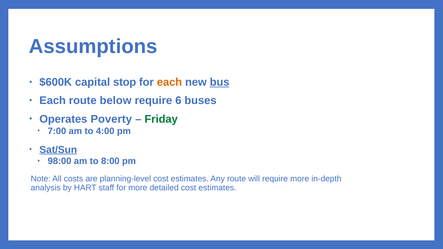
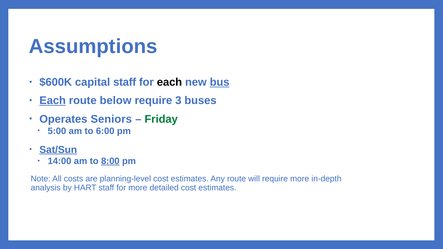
capital stop: stop -> staff
each at (169, 82) colour: orange -> black
Each at (53, 101) underline: none -> present
6: 6 -> 3
Poverty: Poverty -> Seniors
7:00: 7:00 -> 5:00
4:00: 4:00 -> 6:00
98:00: 98:00 -> 14:00
8:00 underline: none -> present
